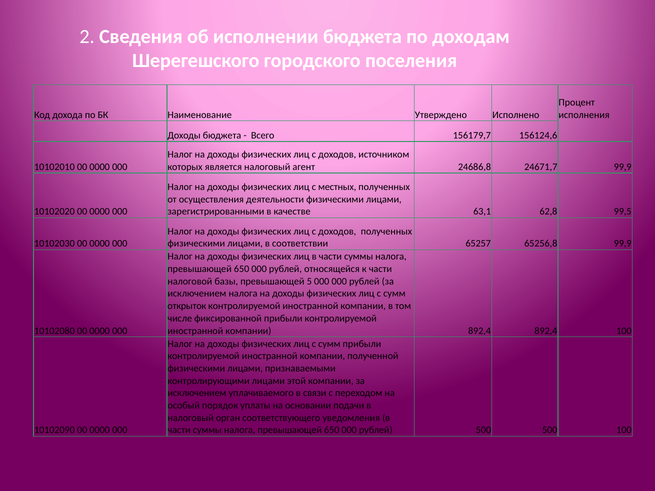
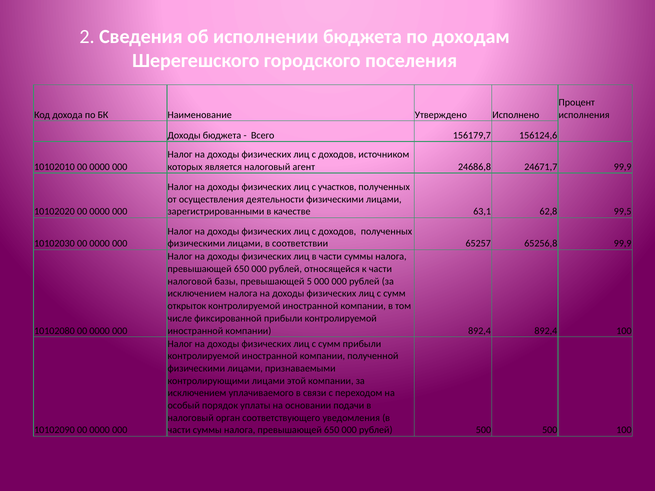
местных: местных -> участков
